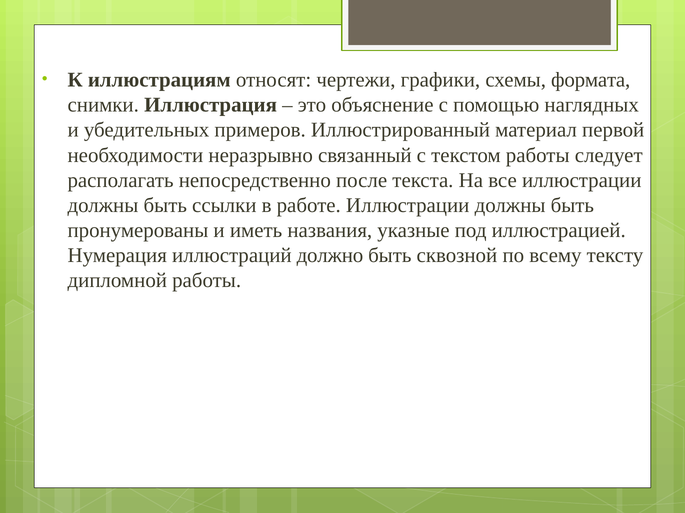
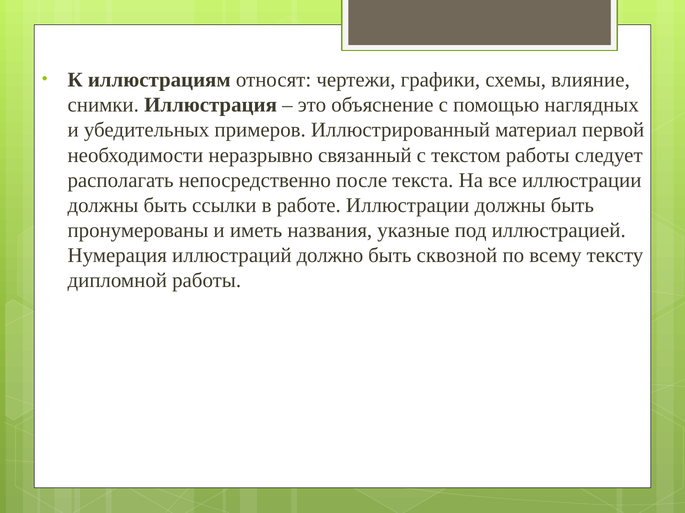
формата: формата -> влияние
